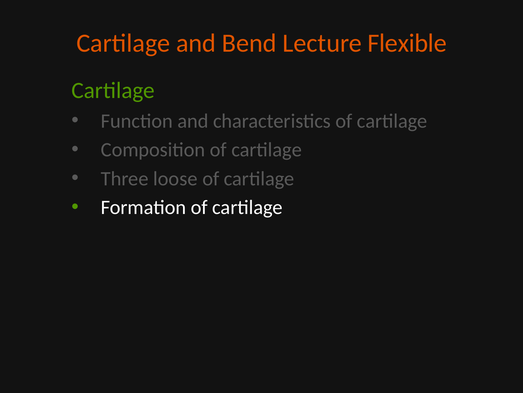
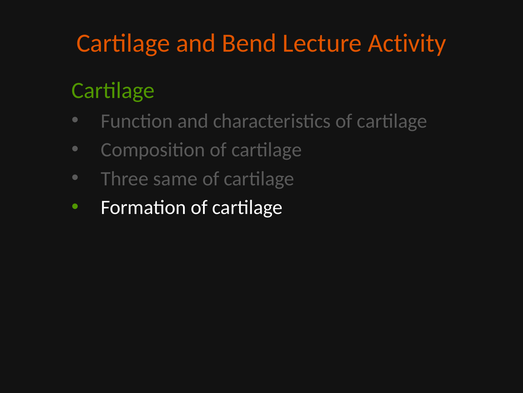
Flexible: Flexible -> Activity
loose: loose -> same
